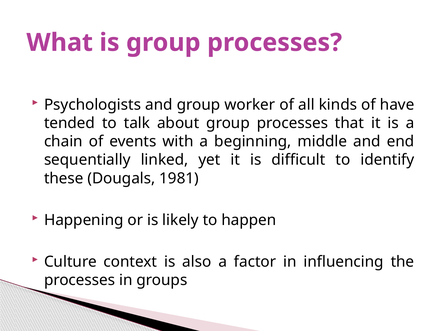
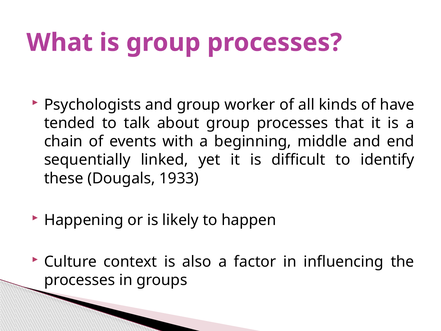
1981: 1981 -> 1933
